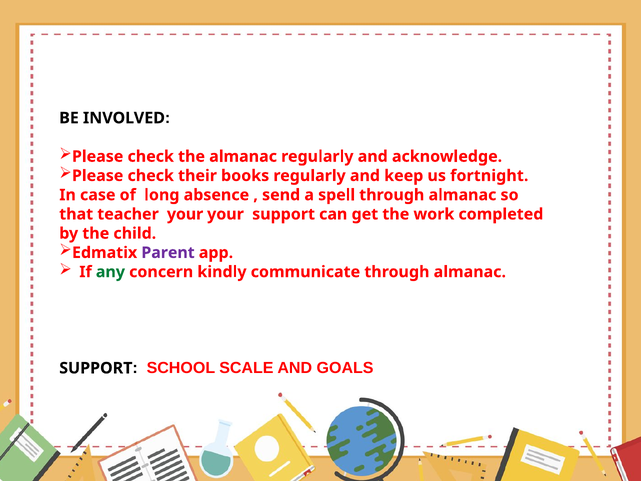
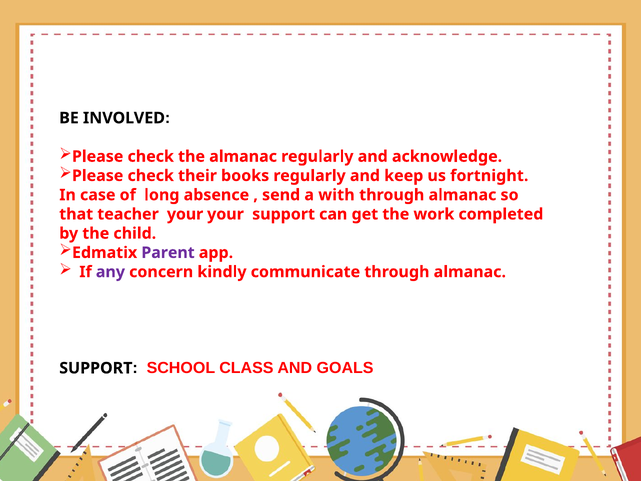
spell: spell -> with
any colour: green -> purple
SCALE: SCALE -> CLASS
